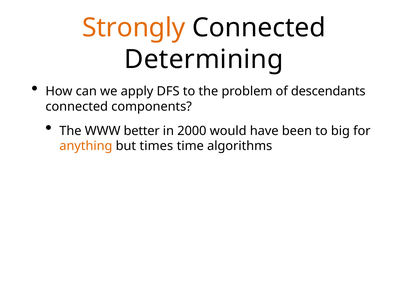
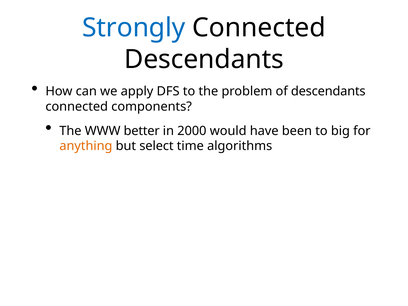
Strongly colour: orange -> blue
Determining at (204, 60): Determining -> Descendants
times: times -> select
